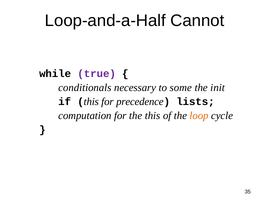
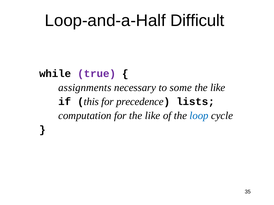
Cannot: Cannot -> Difficult
conditionals: conditionals -> assignments
init at (218, 88): init -> like
for the this: this -> like
loop colour: orange -> blue
